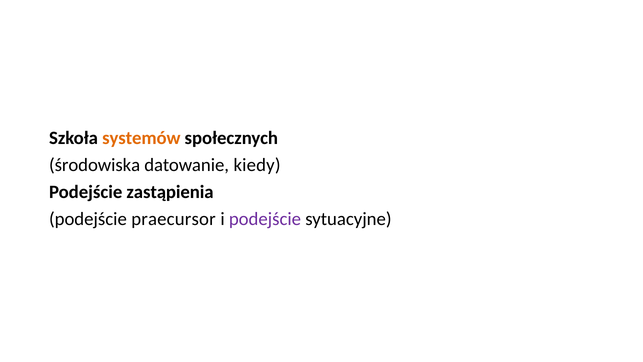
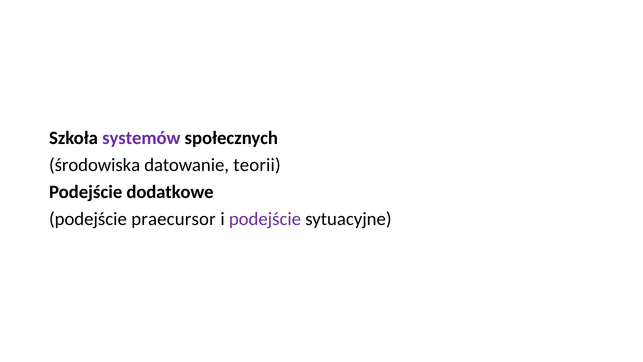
systemów colour: orange -> purple
kiedy: kiedy -> teorii
zastąpienia: zastąpienia -> dodatkowe
